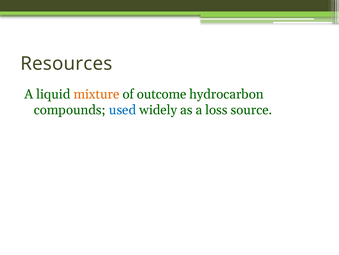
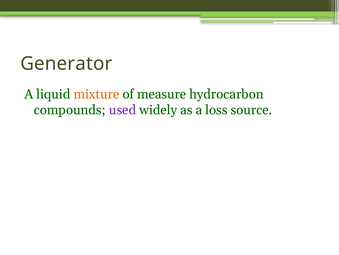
Resources: Resources -> Generator
outcome: outcome -> measure
used colour: blue -> purple
